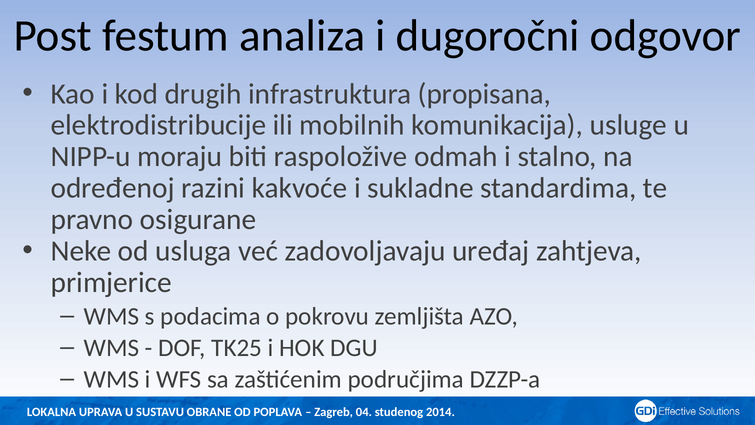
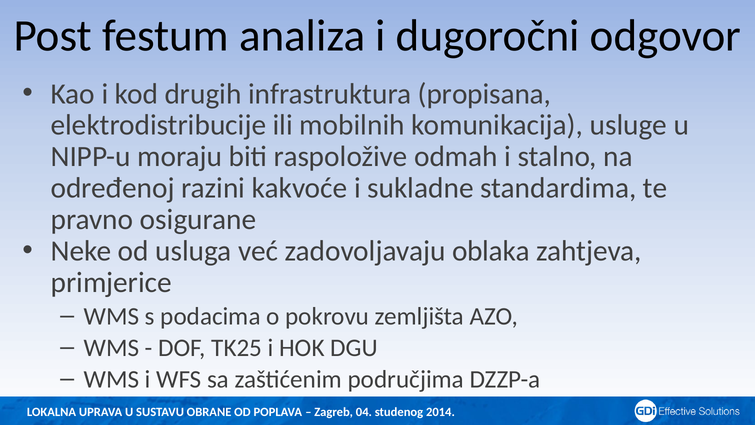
uređaj: uređaj -> oblaka
